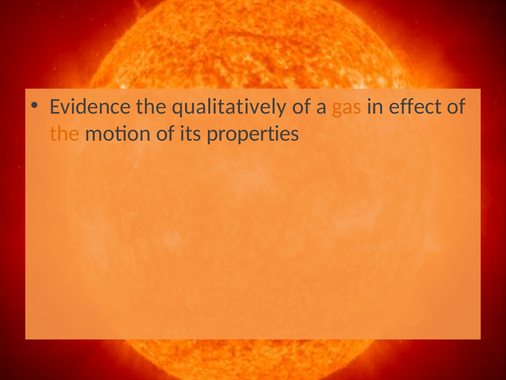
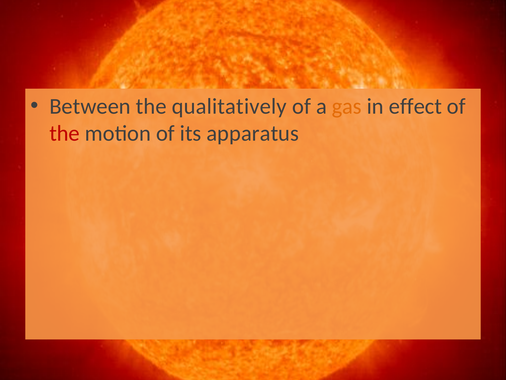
Evidence: Evidence -> Between
the at (65, 133) colour: orange -> red
properties: properties -> apparatus
